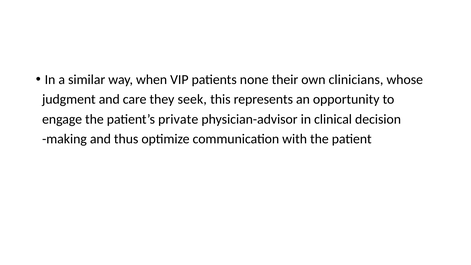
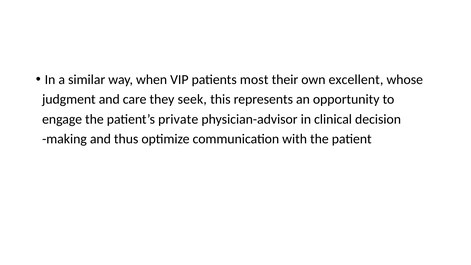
none: none -> most
clinicians: clinicians -> excellent
